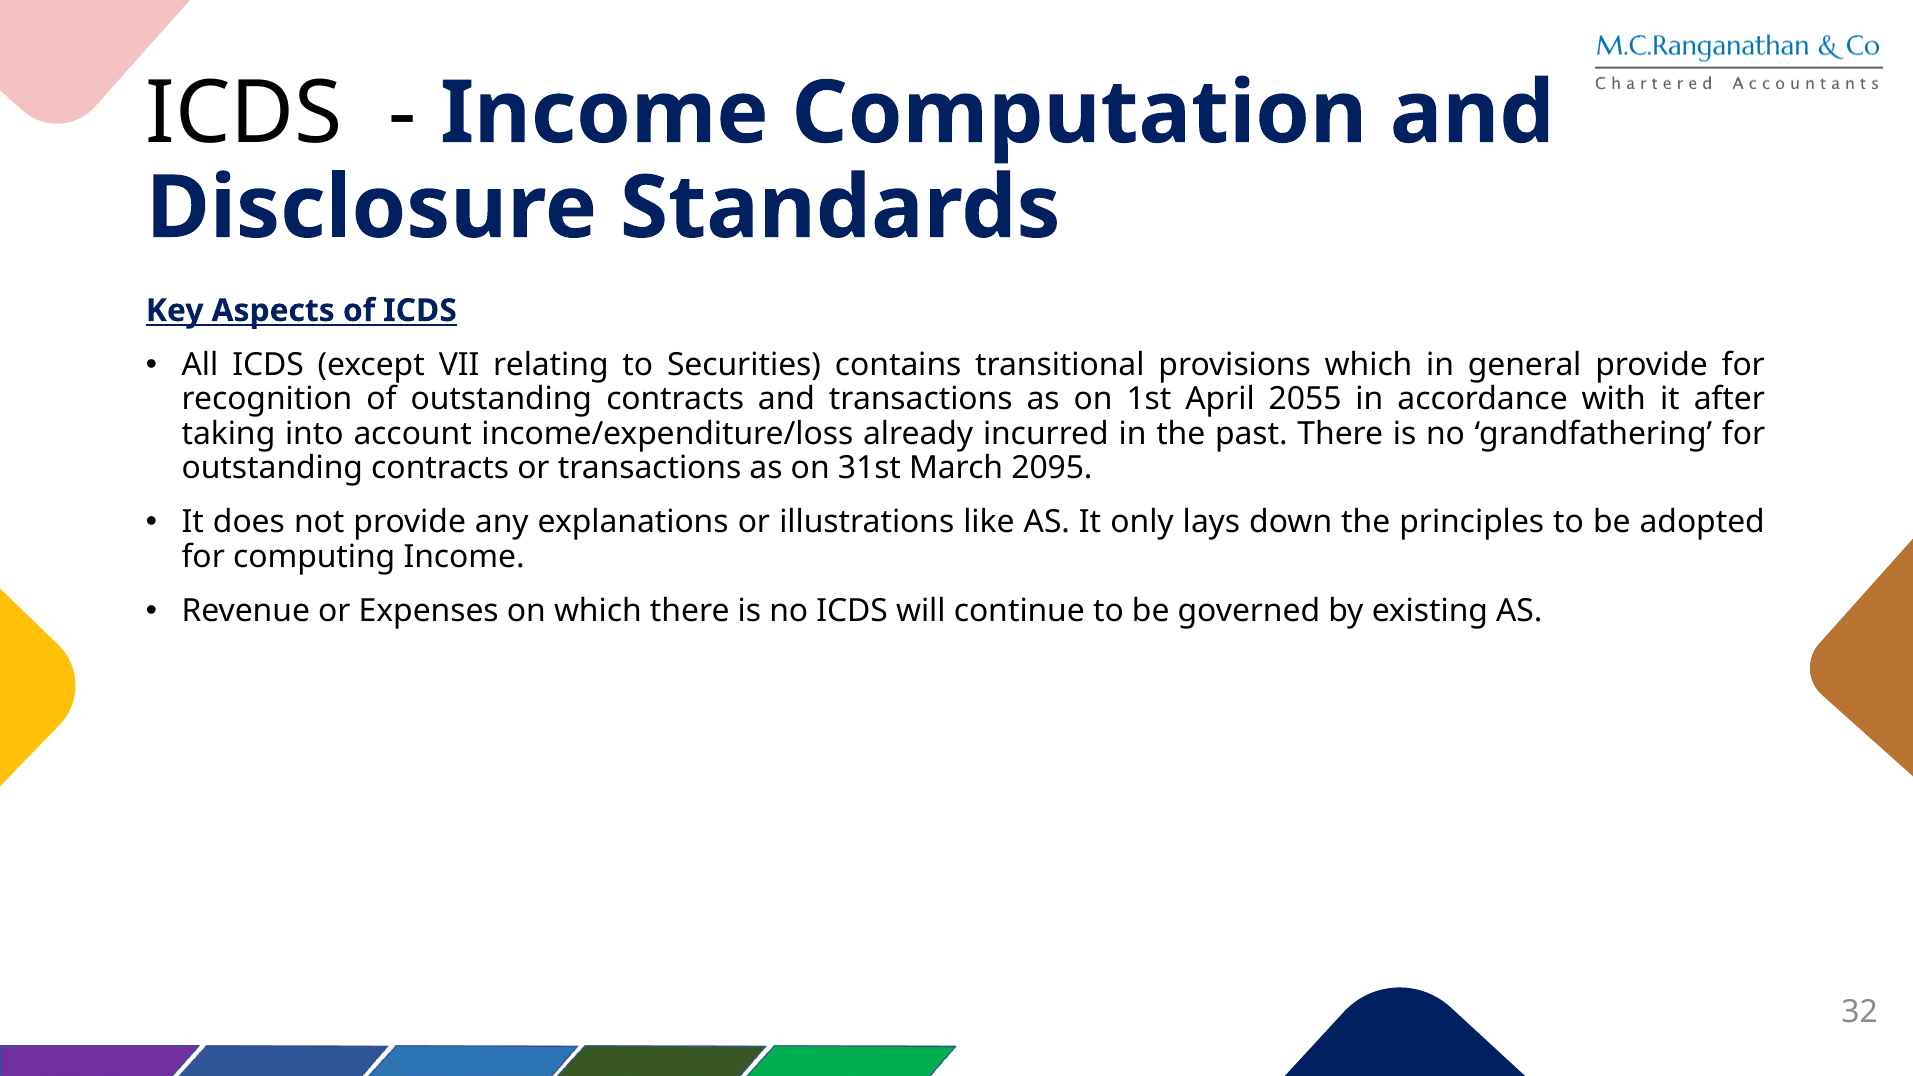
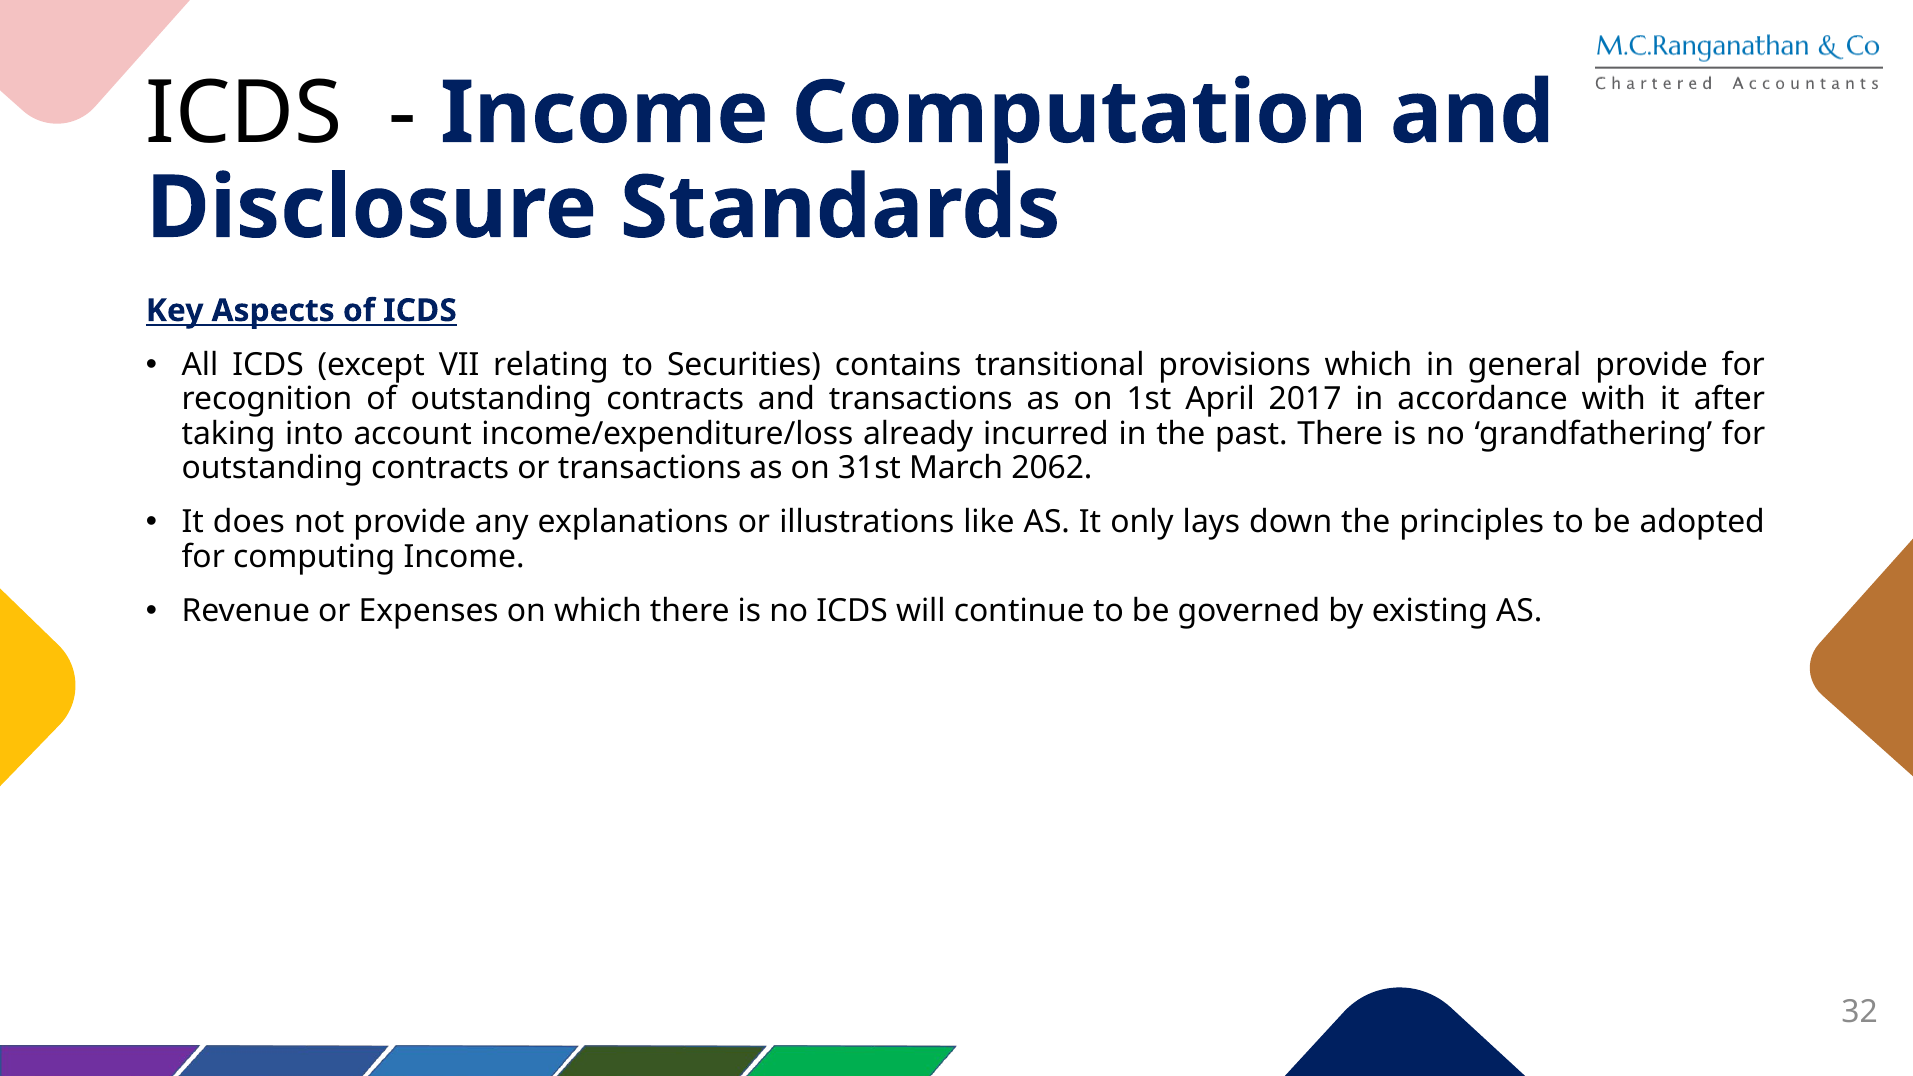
2055: 2055 -> 2017
2095: 2095 -> 2062
